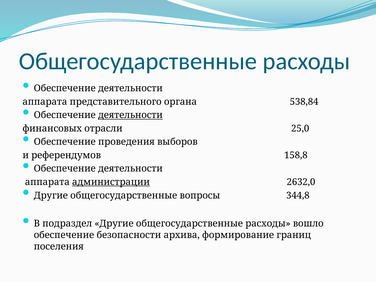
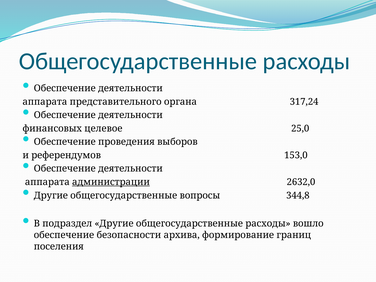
538,84: 538,84 -> 317,24
деятельности at (130, 115) underline: present -> none
отрасли: отрасли -> целевое
158,8: 158,8 -> 153,0
